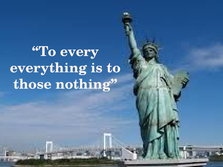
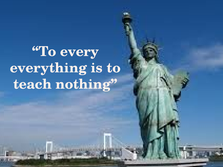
those: those -> teach
